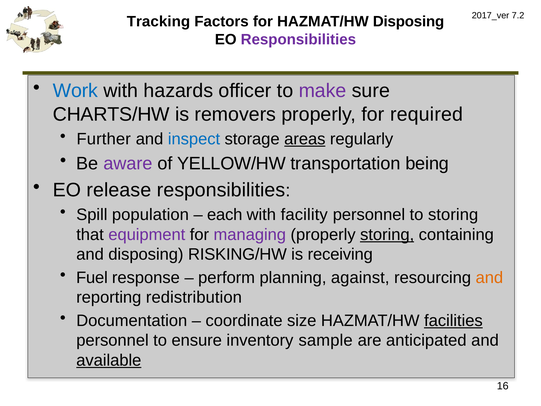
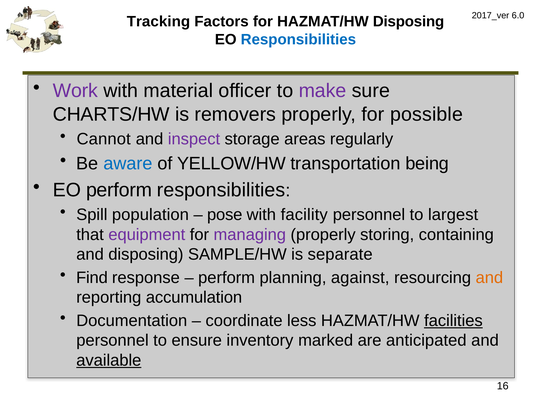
7.2: 7.2 -> 6.0
Responsibilities at (298, 40) colour: purple -> blue
Work colour: blue -> purple
hazards: hazards -> material
required: required -> possible
Further: Further -> Cannot
inspect colour: blue -> purple
areas underline: present -> none
aware colour: purple -> blue
EO release: release -> perform
each: each -> pose
to storing: storing -> largest
storing at (387, 235) underline: present -> none
RISKING/HW: RISKING/HW -> SAMPLE/HW
receiving: receiving -> separate
Fuel: Fuel -> Find
redistribution: redistribution -> accumulation
size: size -> less
sample: sample -> marked
